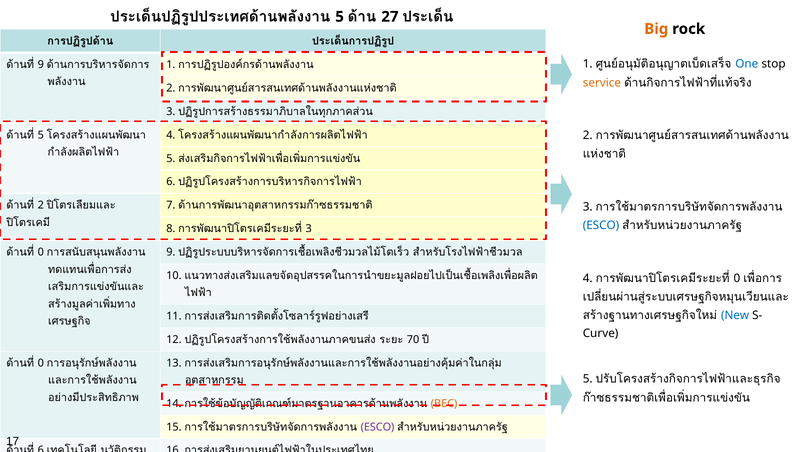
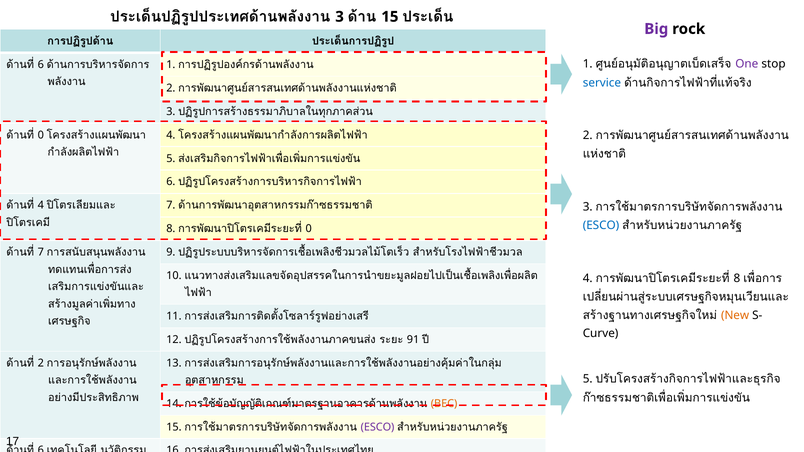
5 at (340, 17): 5 -> 3
27 at (390, 17): 27 -> 15
Big colour: orange -> purple
One colour: blue -> purple
9 at (41, 65): 9 -> 6
service colour: orange -> blue
5 at (41, 135): 5 -> 0
2 at (41, 205): 2 -> 4
3 at (309, 229): 3 -> 0
0 at (41, 252): 0 -> 7
0 at (737, 278): 0 -> 8
New colour: blue -> orange
70: 70 -> 91
0 at (41, 363): 0 -> 2
